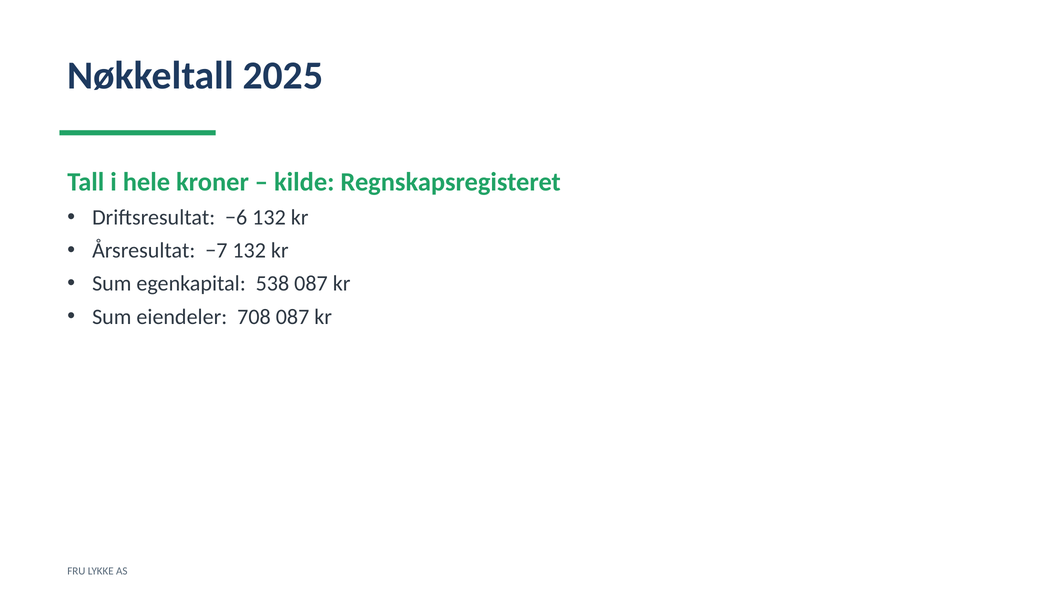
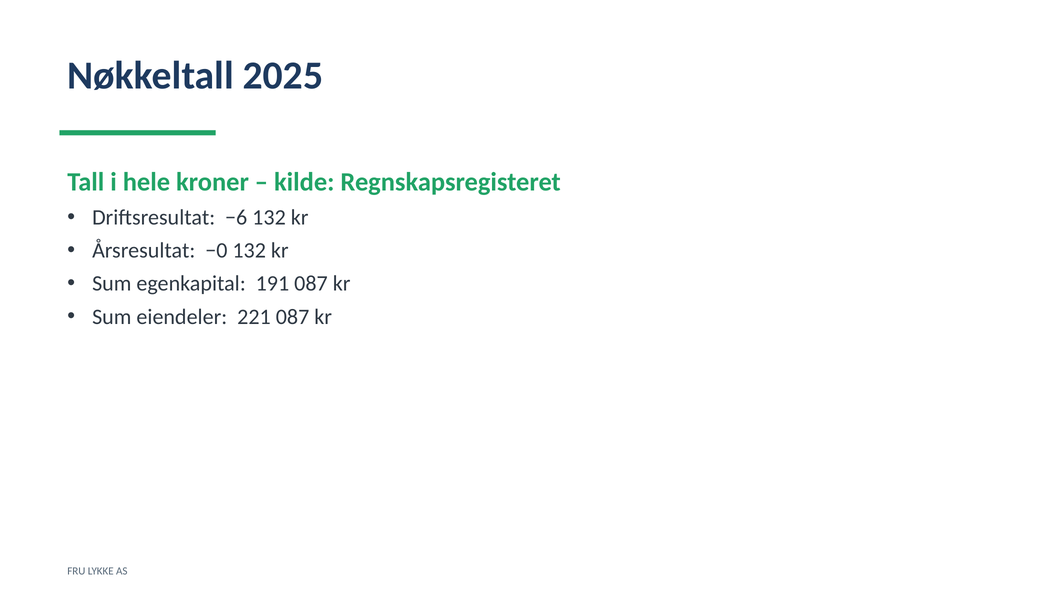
−7: −7 -> −0
538: 538 -> 191
708: 708 -> 221
